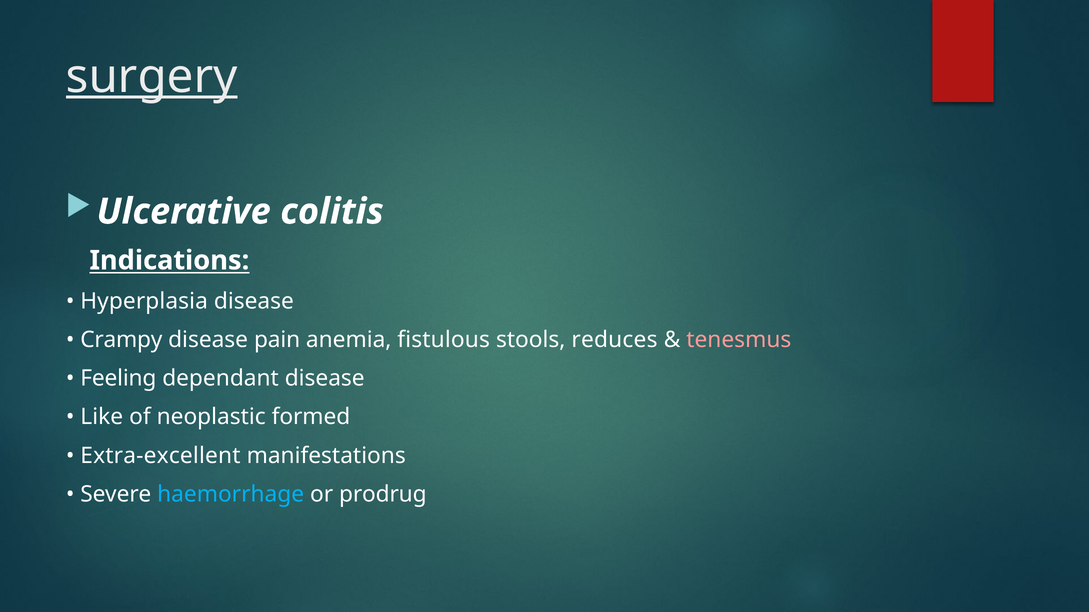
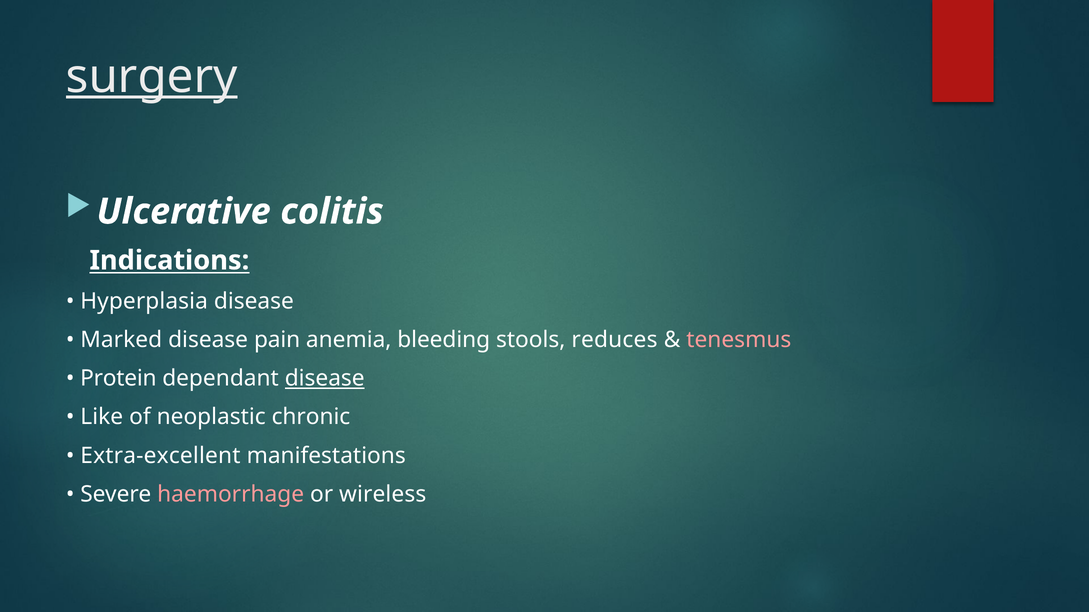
Crampy: Crampy -> Marked
fistulous: fistulous -> bleeding
Feeling: Feeling -> Protein
disease at (325, 379) underline: none -> present
formed: formed -> chronic
haemorrhage colour: light blue -> pink
prodrug: prodrug -> wireless
